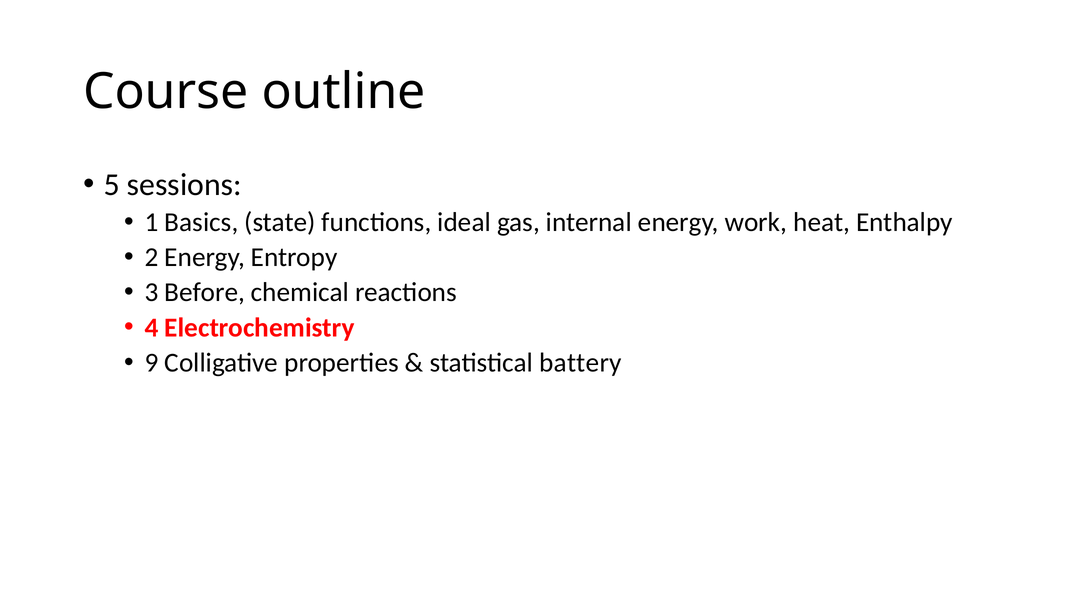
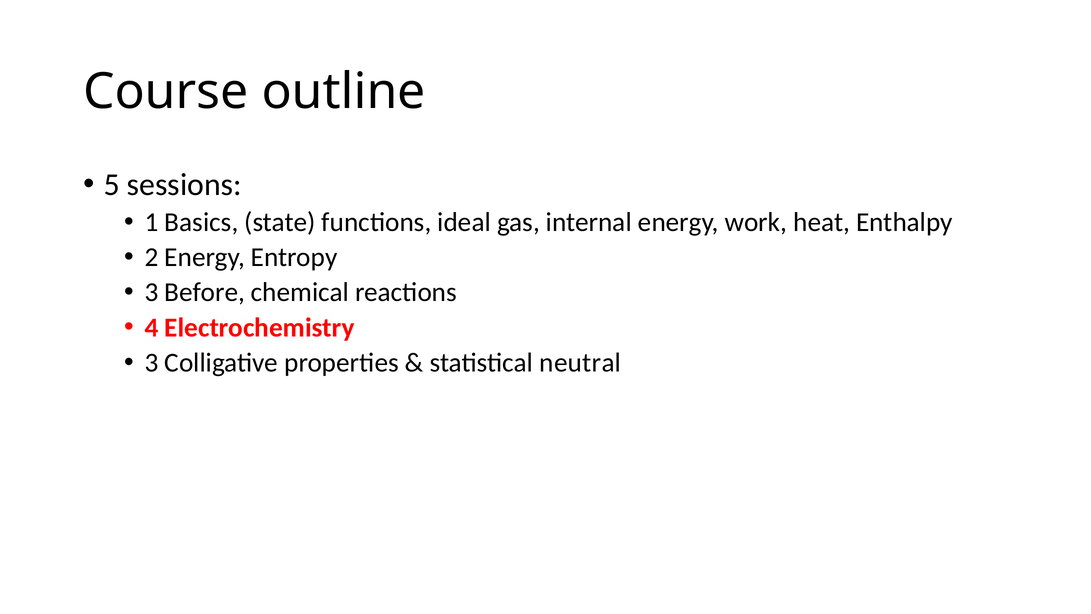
9 at (151, 363): 9 -> 3
battery: battery -> neutral
